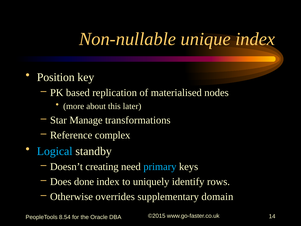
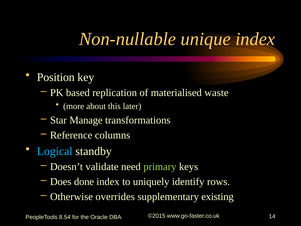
nodes: nodes -> waste
complex: complex -> columns
creating: creating -> validate
primary colour: light blue -> light green
domain: domain -> existing
